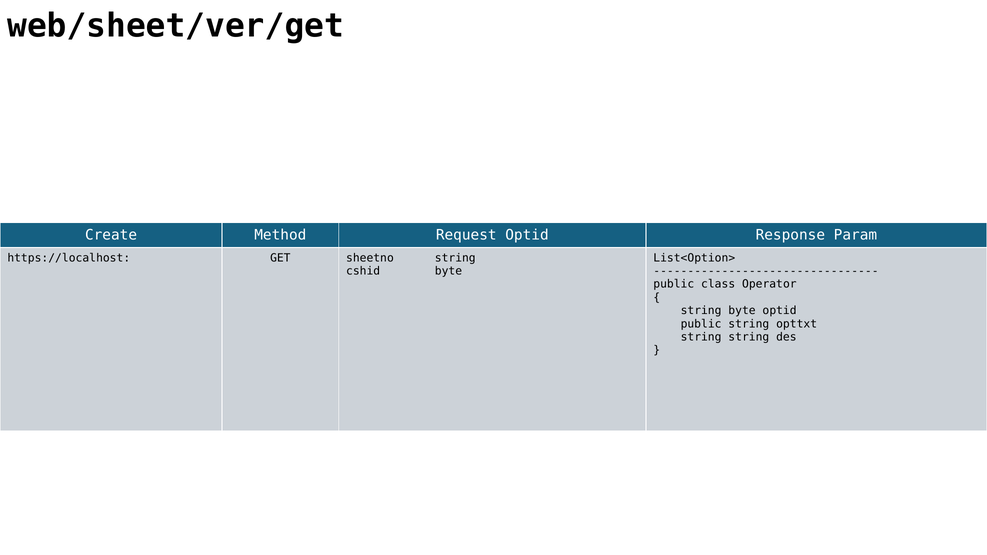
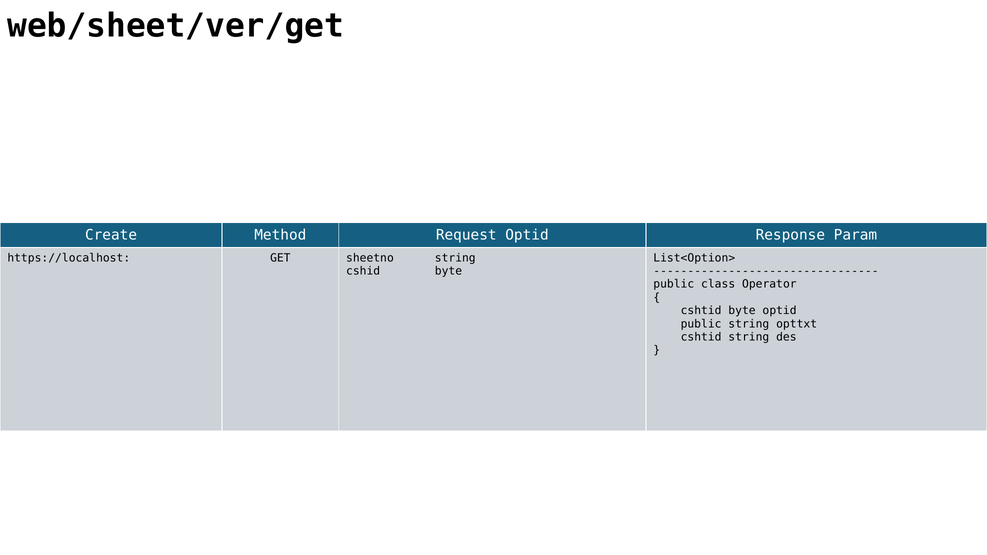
string at (701, 311): string -> cshtid
string at (701, 337): string -> cshtid
